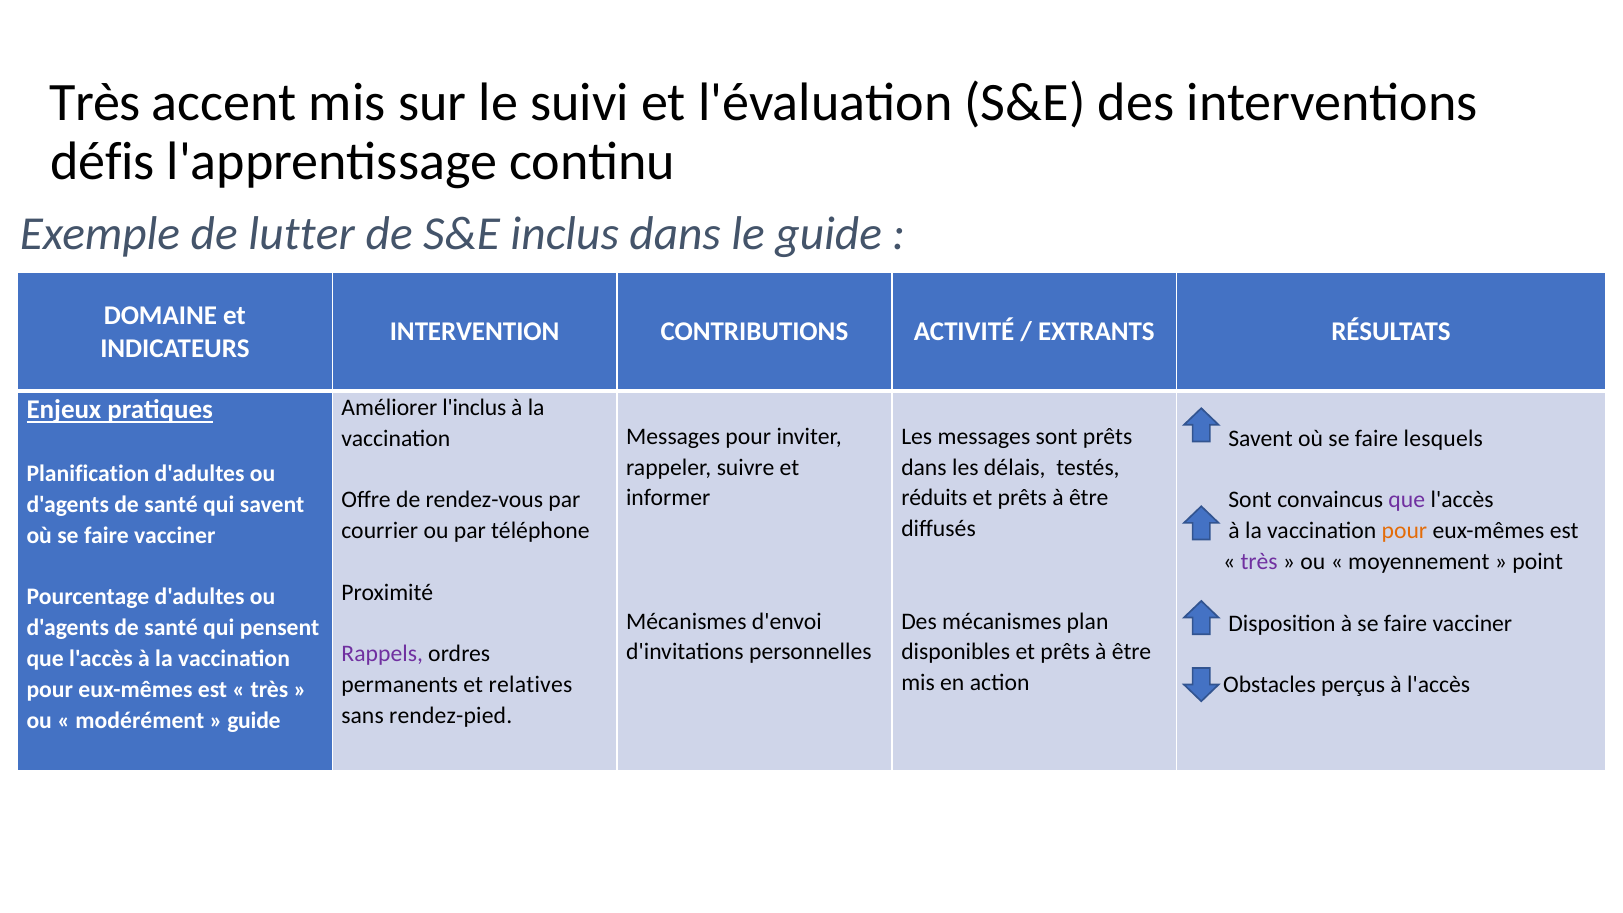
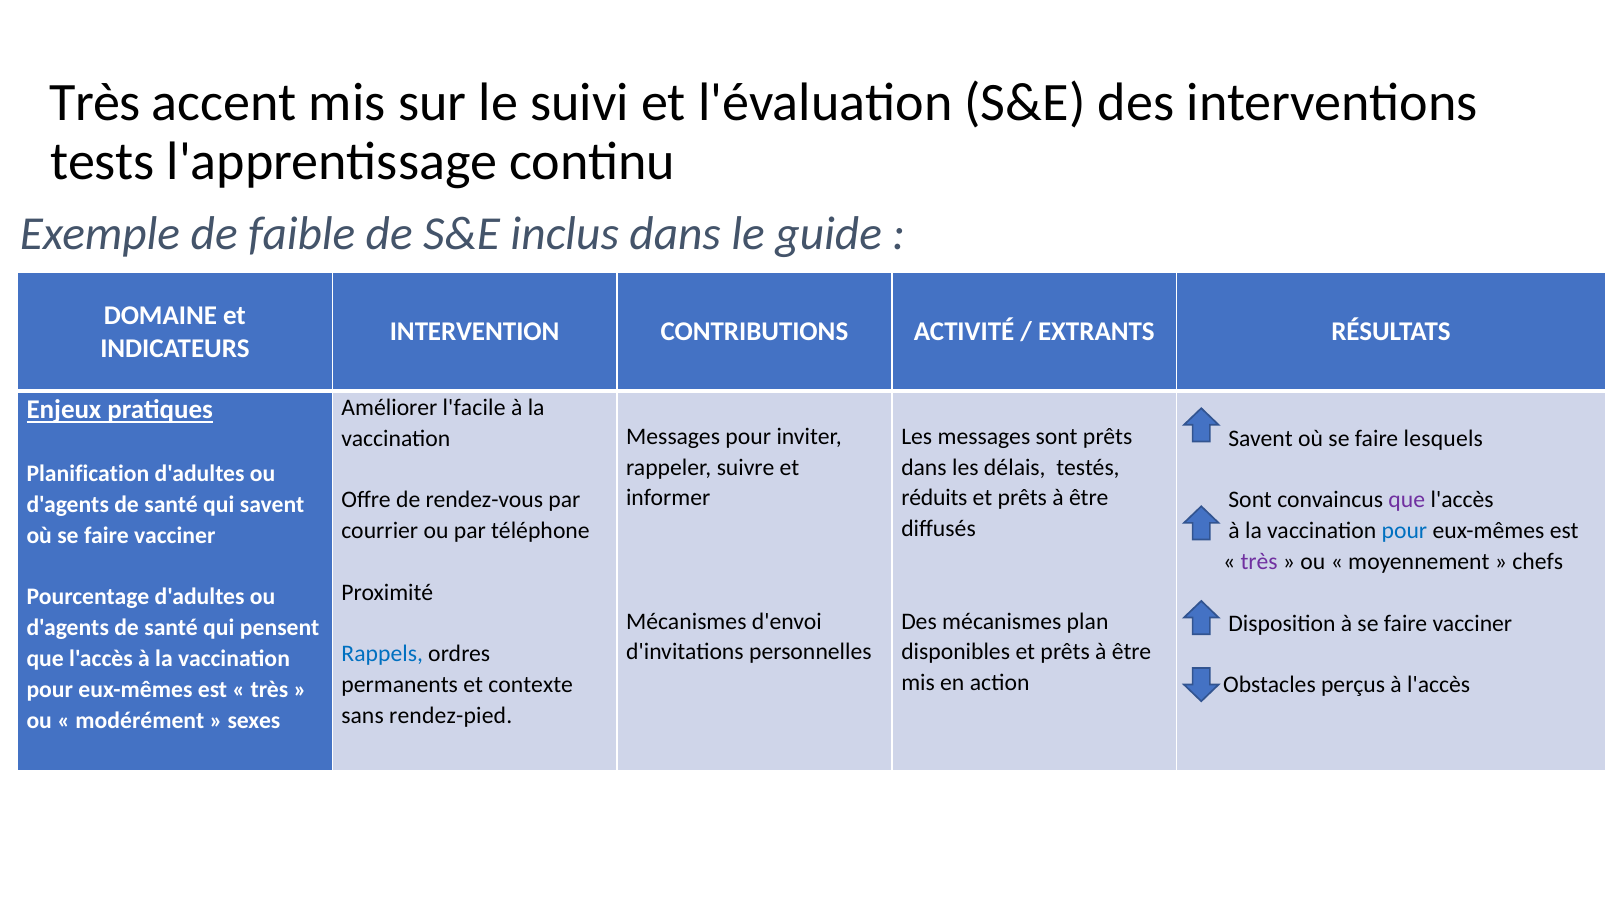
défis: défis -> tests
lutter: lutter -> faible
l'inclus: l'inclus -> l'facile
pour at (1404, 531) colour: orange -> blue
point: point -> chefs
Rappels colour: purple -> blue
relatives: relatives -> contexte
guide at (254, 720): guide -> sexes
